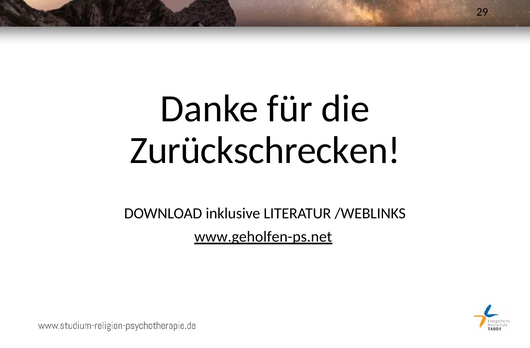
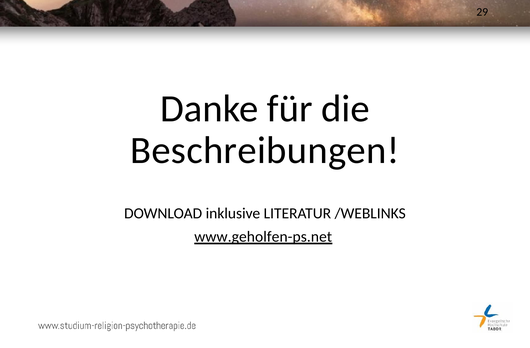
Zurückschrecken: Zurückschrecken -> Beschreibungen
